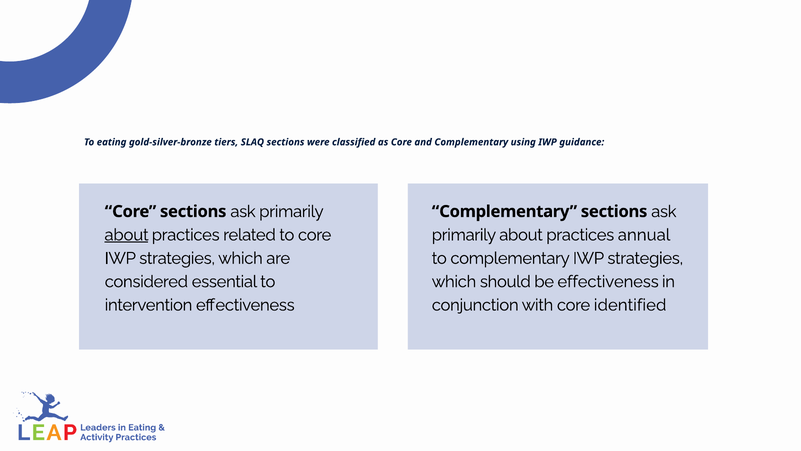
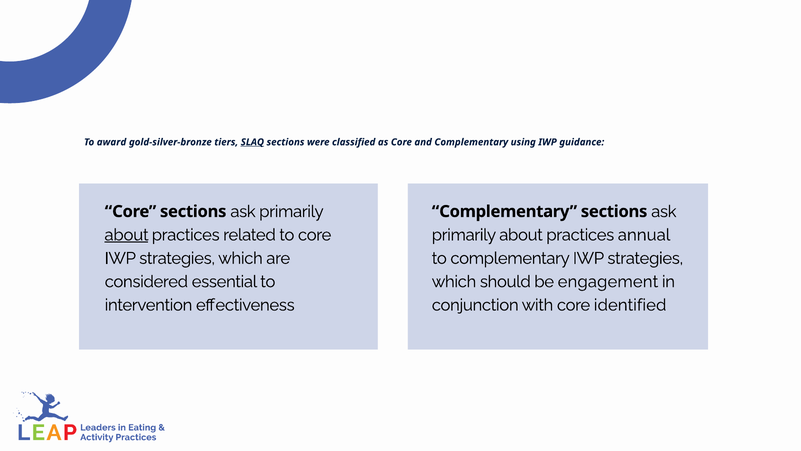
eating: eating -> award
SLAQ underline: none -> present
be effectiveness: effectiveness -> engagement
